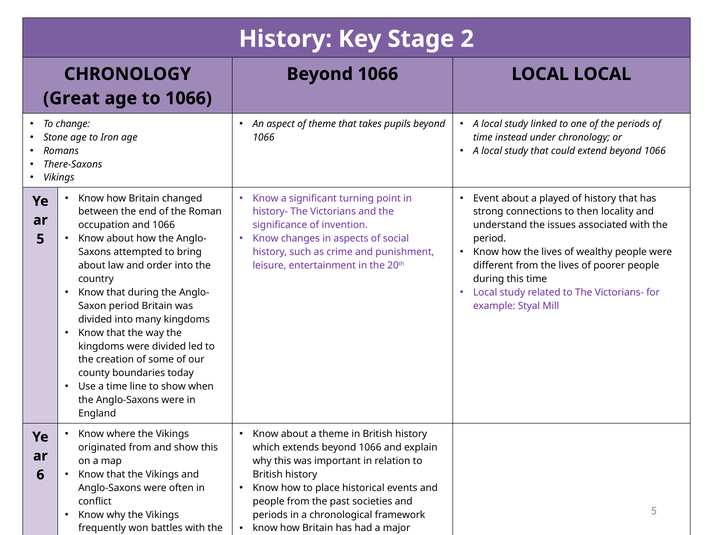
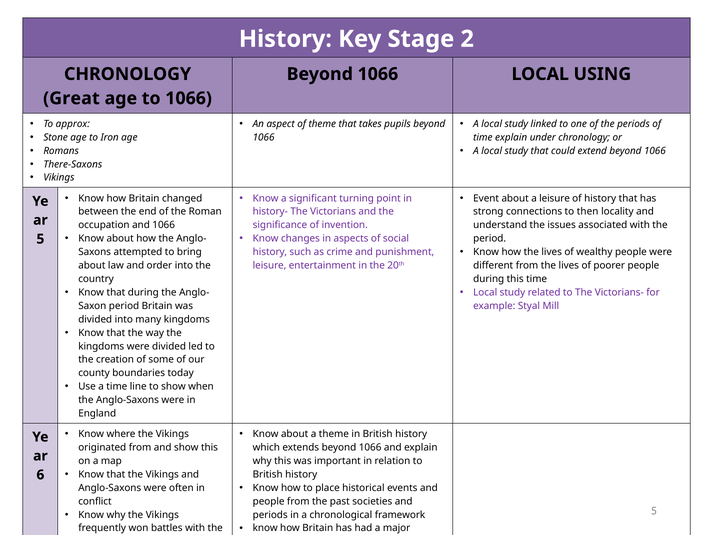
LOCAL LOCAL: LOCAL -> USING
change: change -> approx
time instead: instead -> explain
a played: played -> leisure
